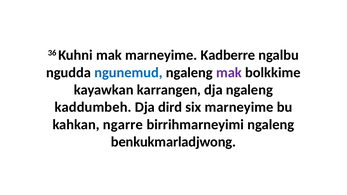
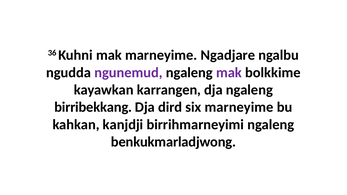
Kadberre: Kadberre -> Ngadjare
ngunemud colour: blue -> purple
kaddumbeh: kaddumbeh -> birribekkang
ngarre: ngarre -> kanjdji
